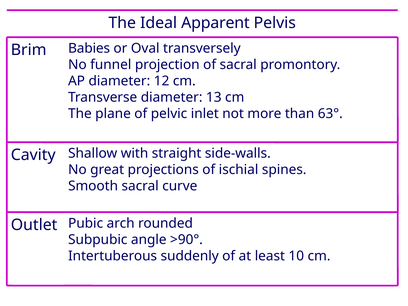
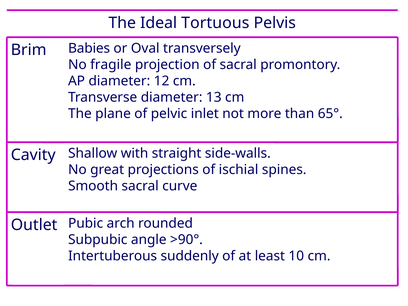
Apparent: Apparent -> Tortuous
funnel: funnel -> fragile
63°: 63° -> 65°
